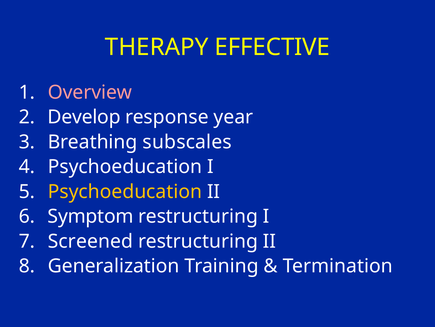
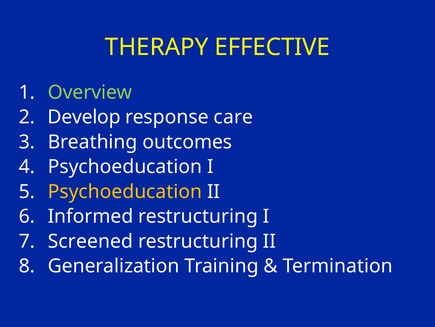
Overview colour: pink -> light green
year: year -> care
subscales: subscales -> outcomes
Symptom: Symptom -> Informed
